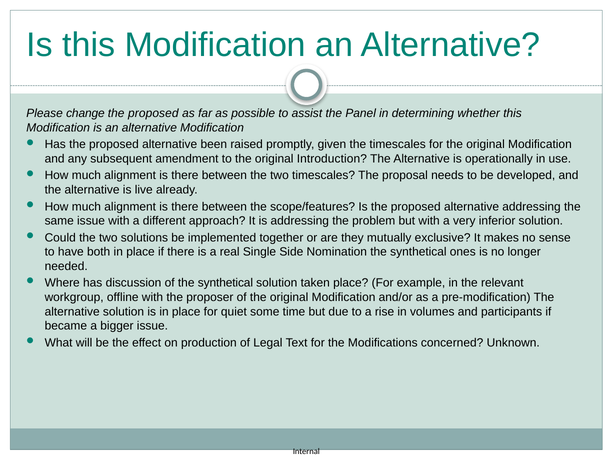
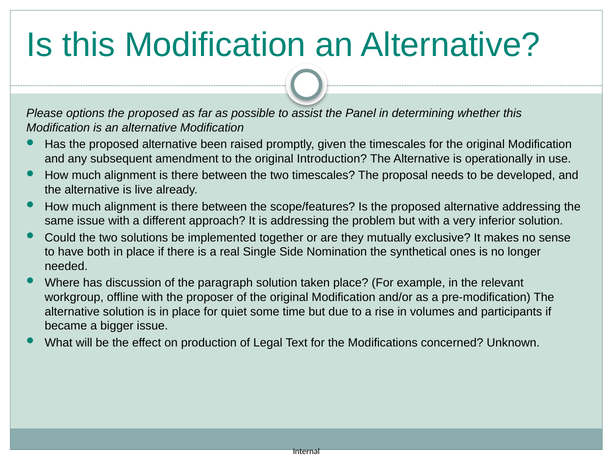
change: change -> options
of the synthetical: synthetical -> paragraph
